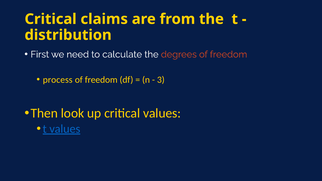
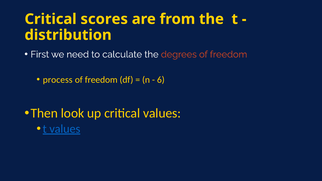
claims: claims -> scores
3: 3 -> 6
